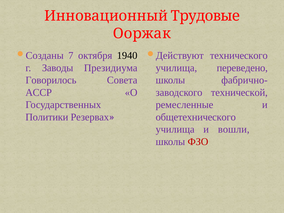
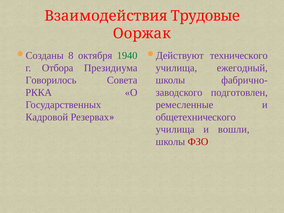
Инновационный: Инновационный -> Взаимодействия
7: 7 -> 8
1940 colour: black -> green
Заводы: Заводы -> Отбора
переведено: переведено -> ежегодный
АССР: АССР -> РККА
технической: технической -> подготовлен
Политики: Политики -> Кадровой
